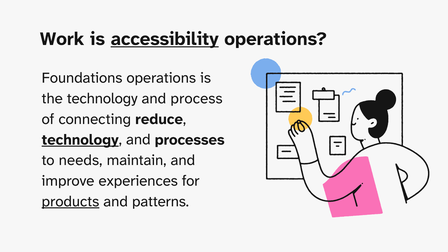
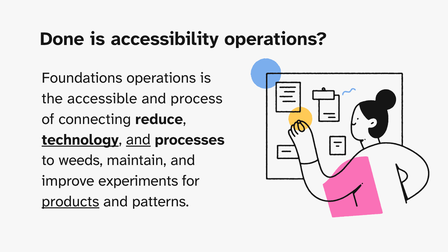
Work: Work -> Done
accessibility underline: present -> none
the technology: technology -> accessible
and at (138, 140) underline: none -> present
needs: needs -> weeds
experiences: experiences -> experiments
